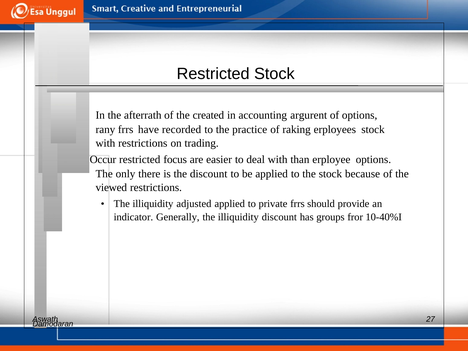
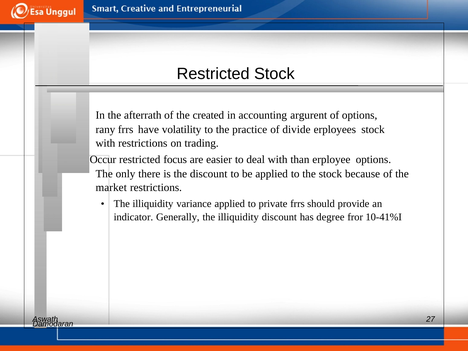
recorded: recorded -> volatility
raking: raking -> divide
viewed: viewed -> market
adjusted: adjusted -> variance
groups: groups -> degree
10-40%I: 10-40%I -> 10-41%I
